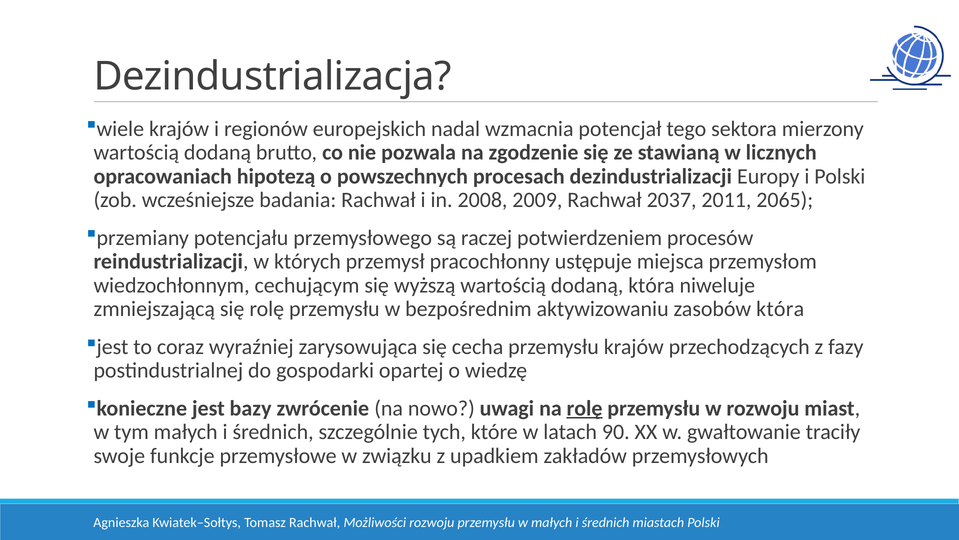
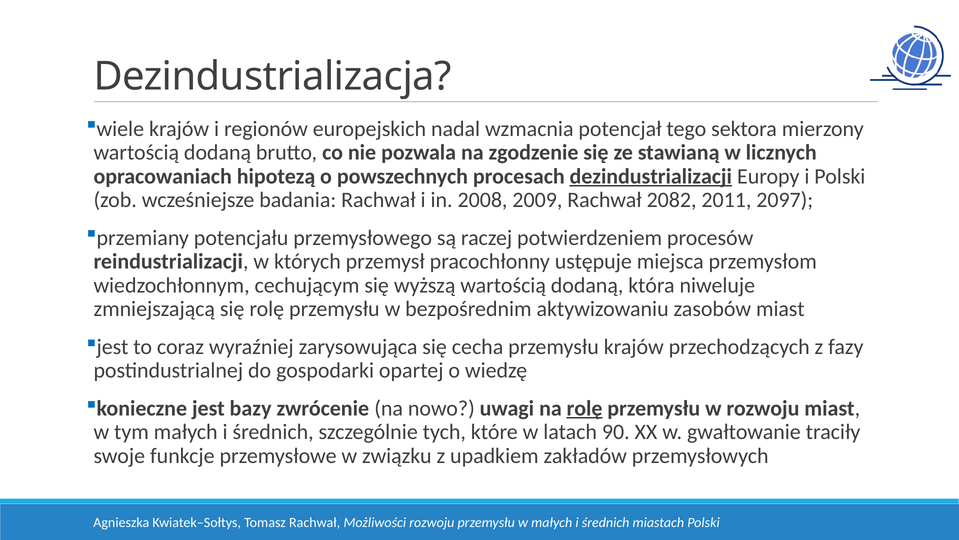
dezindustrializacji underline: none -> present
2037: 2037 -> 2082
2065: 2065 -> 2097
zasobów która: która -> miast
